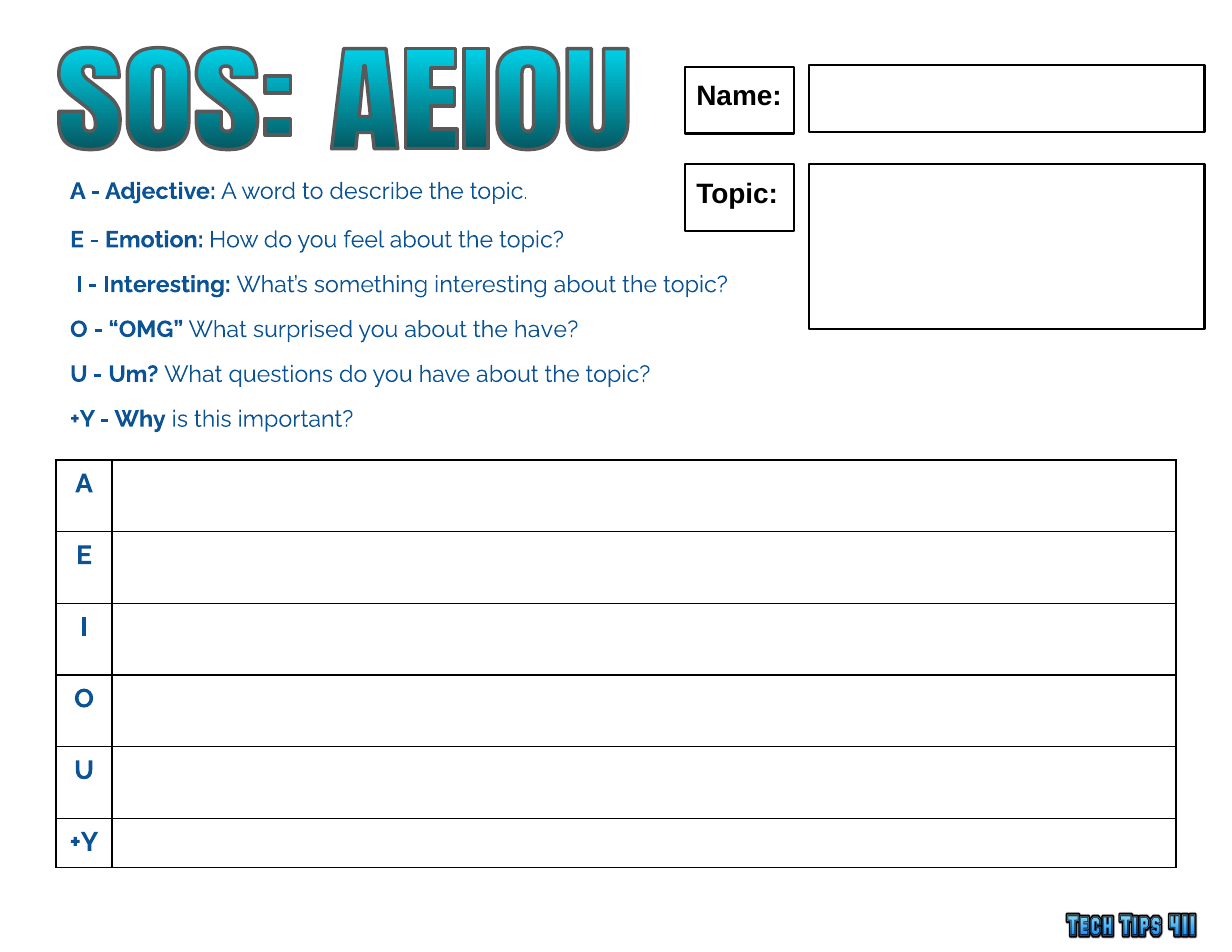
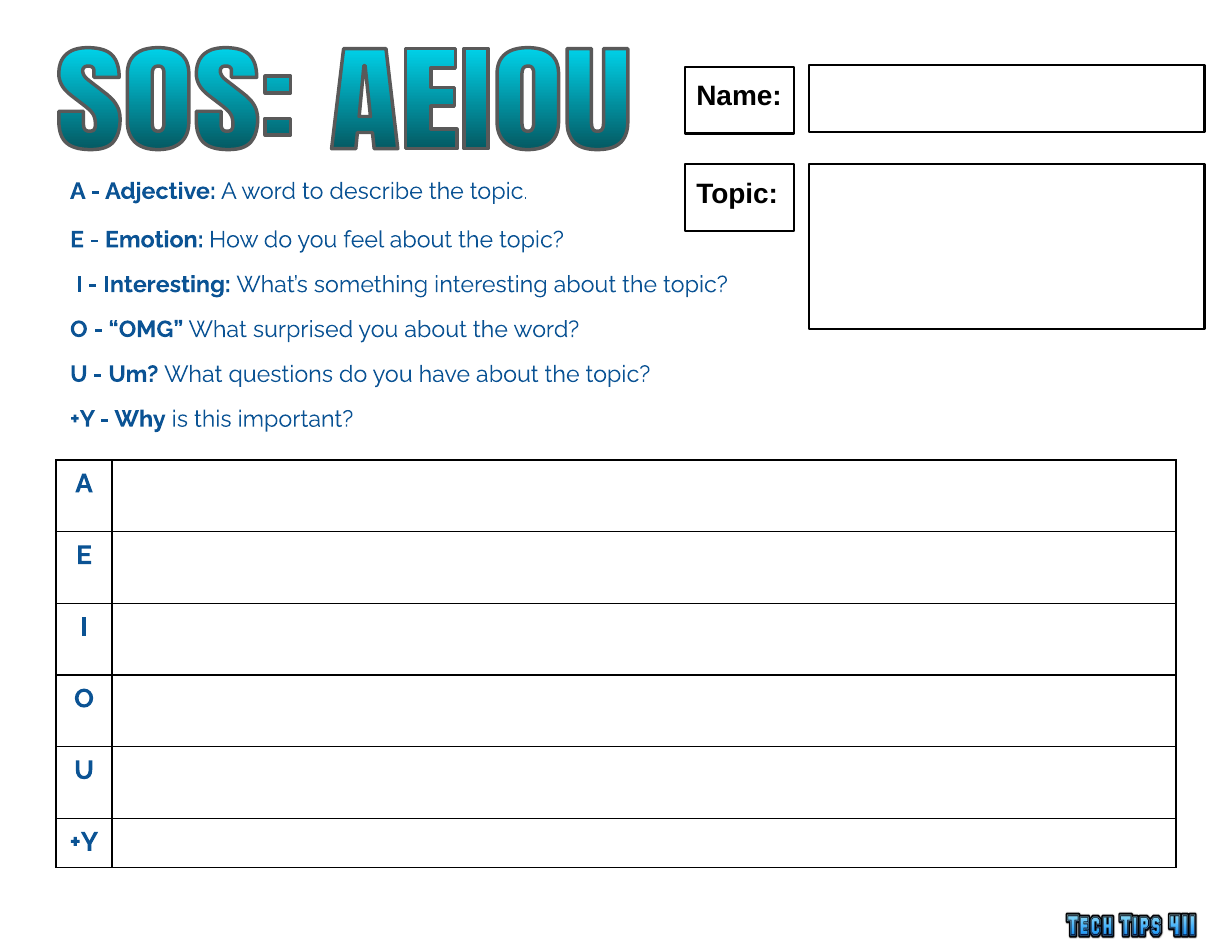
the have: have -> word
